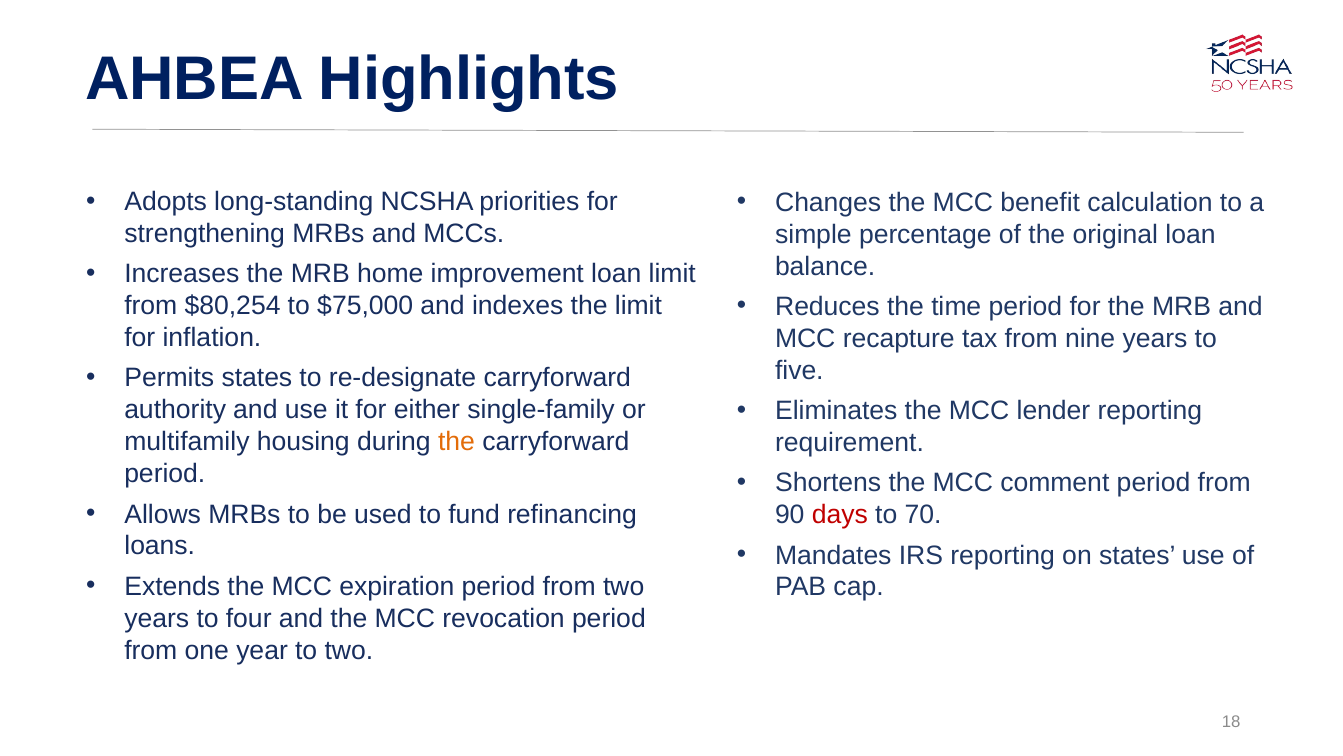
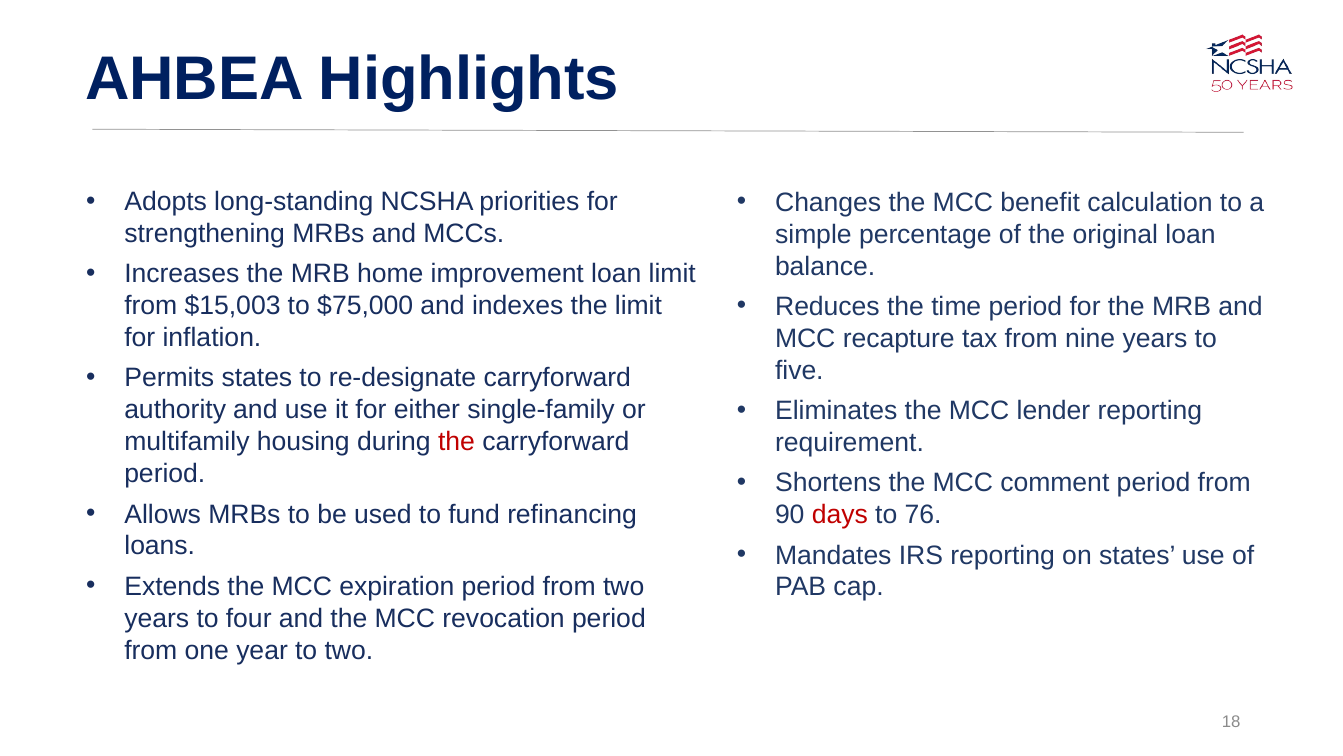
$80,254: $80,254 -> $15,003
the at (456, 442) colour: orange -> red
70: 70 -> 76
